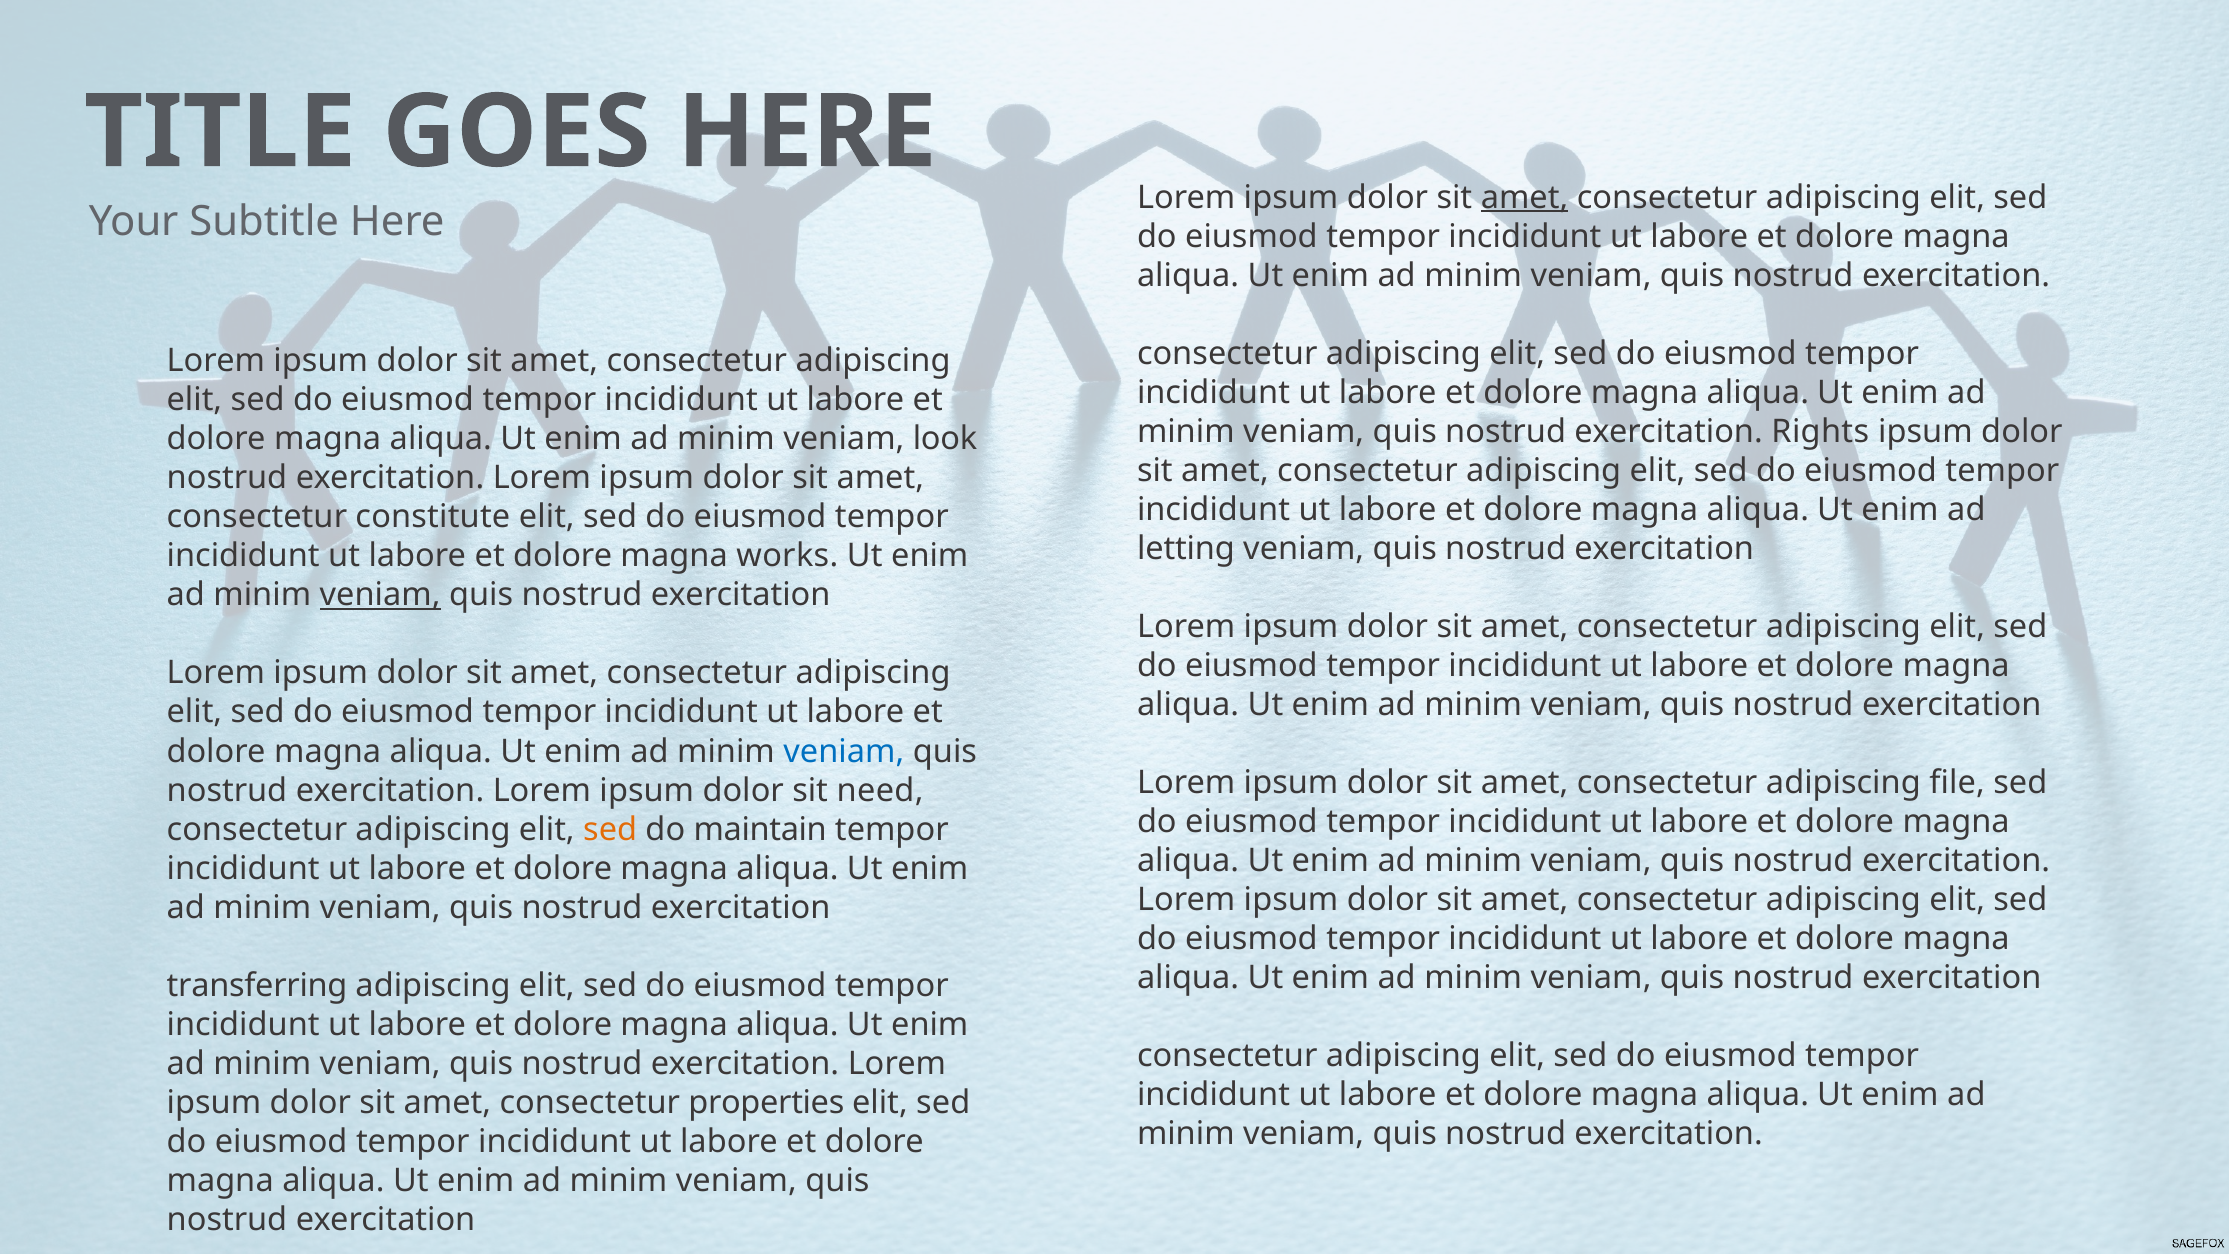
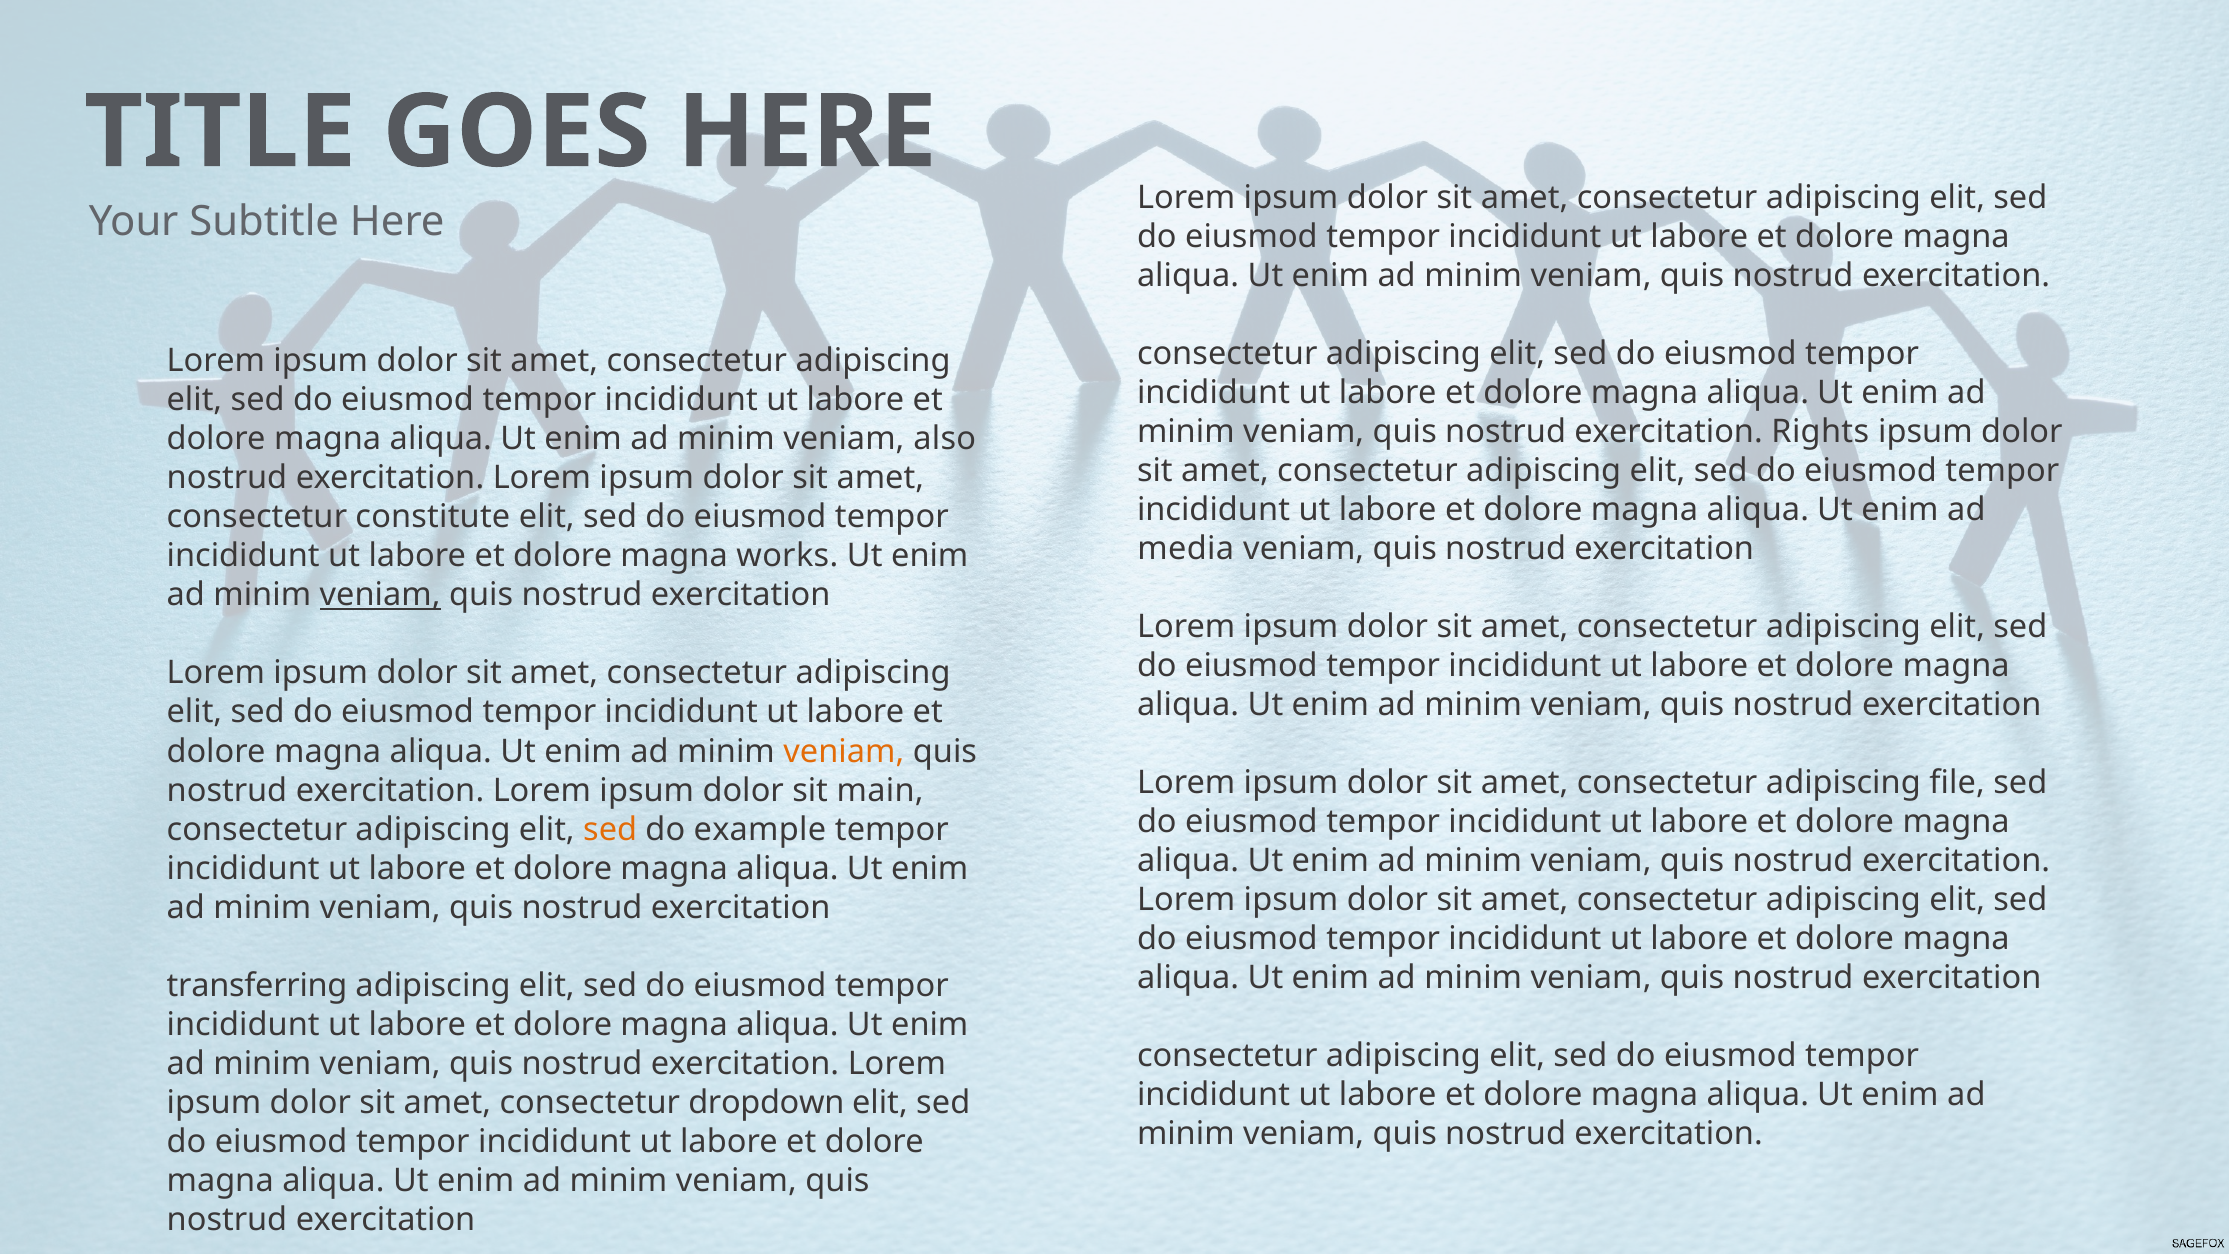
amet at (1525, 197) underline: present -> none
look: look -> also
letting: letting -> media
veniam at (844, 751) colour: blue -> orange
need: need -> main
maintain: maintain -> example
properties: properties -> dropdown
